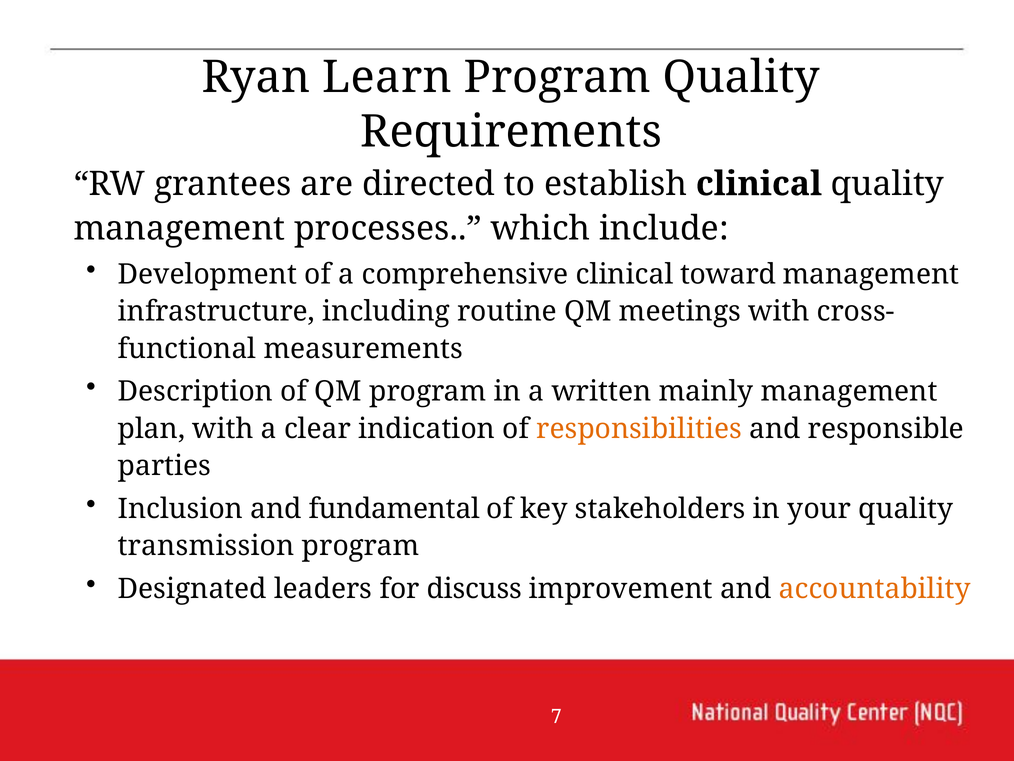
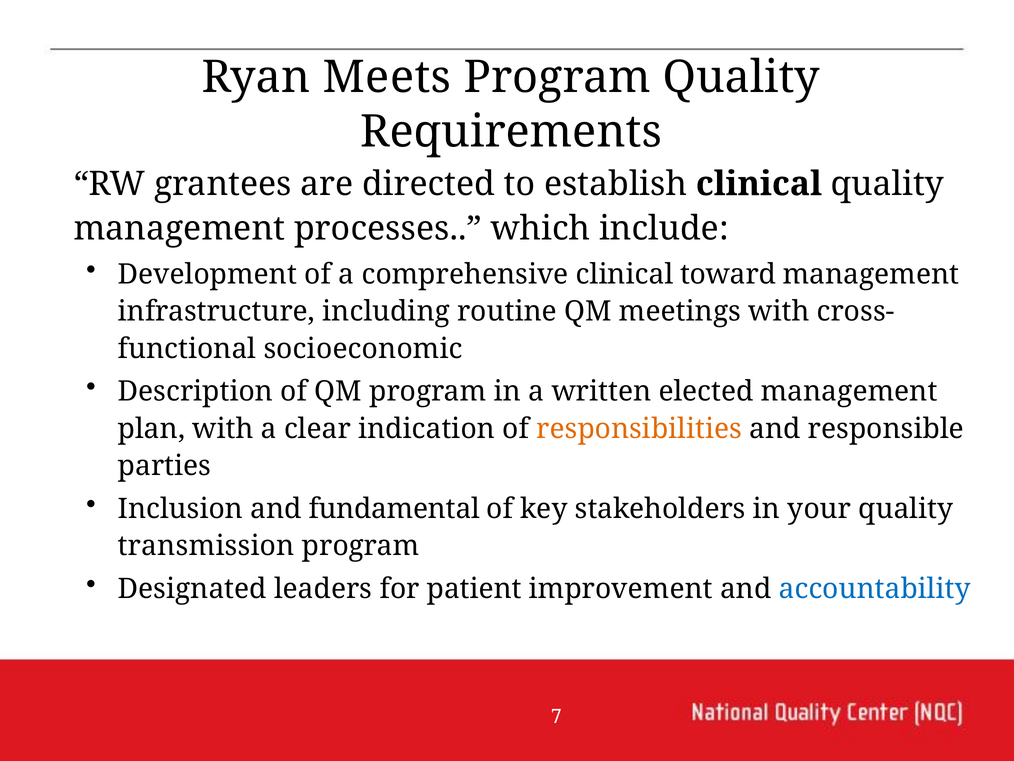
Learn: Learn -> Meets
measurements: measurements -> socioeconomic
mainly: mainly -> elected
discuss: discuss -> patient
accountability colour: orange -> blue
